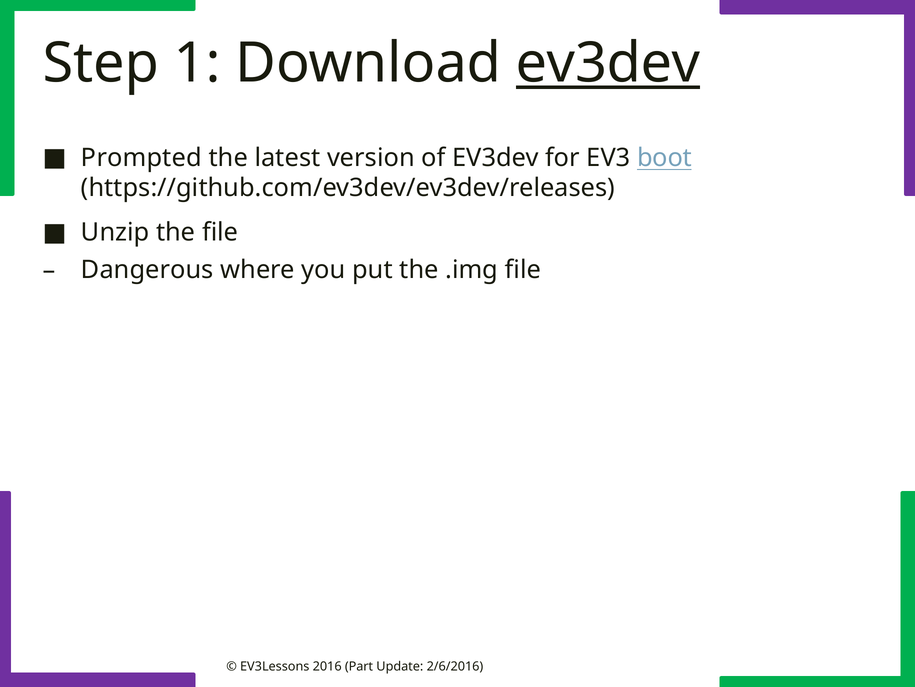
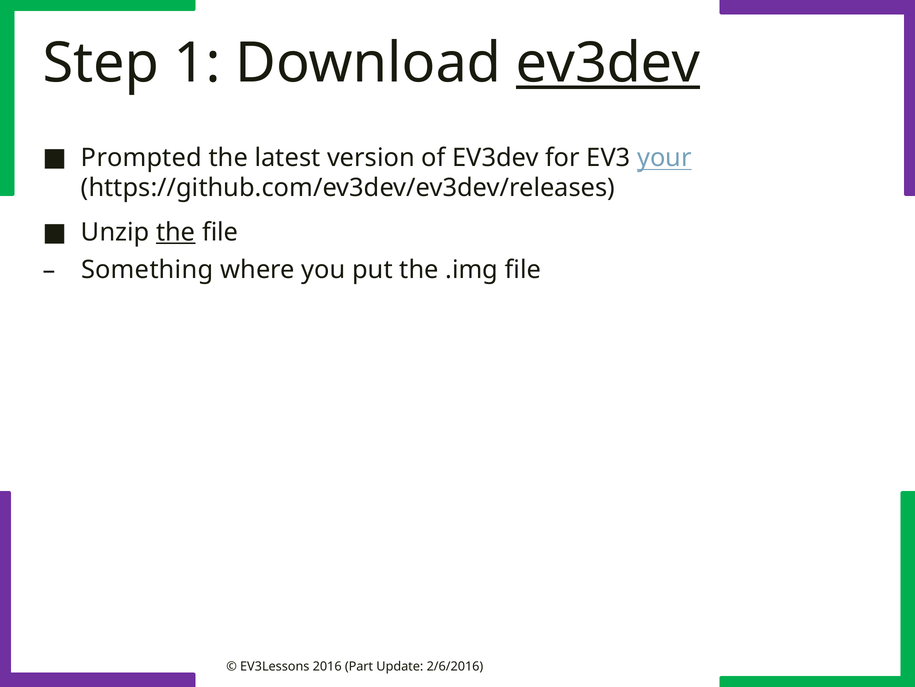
boot: boot -> your
the at (176, 232) underline: none -> present
Dangerous: Dangerous -> Something
